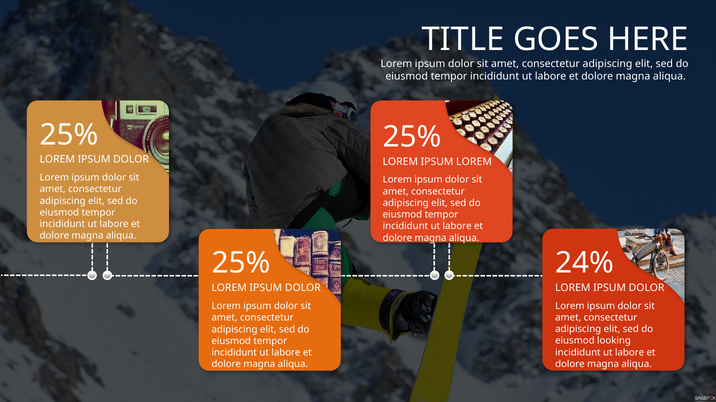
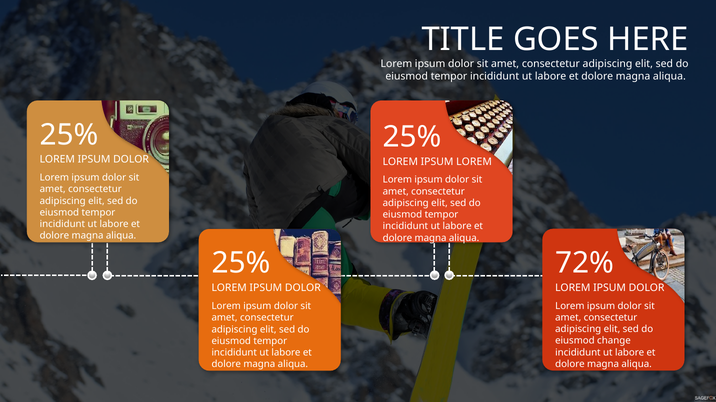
24%: 24% -> 72%
looking: looking -> change
